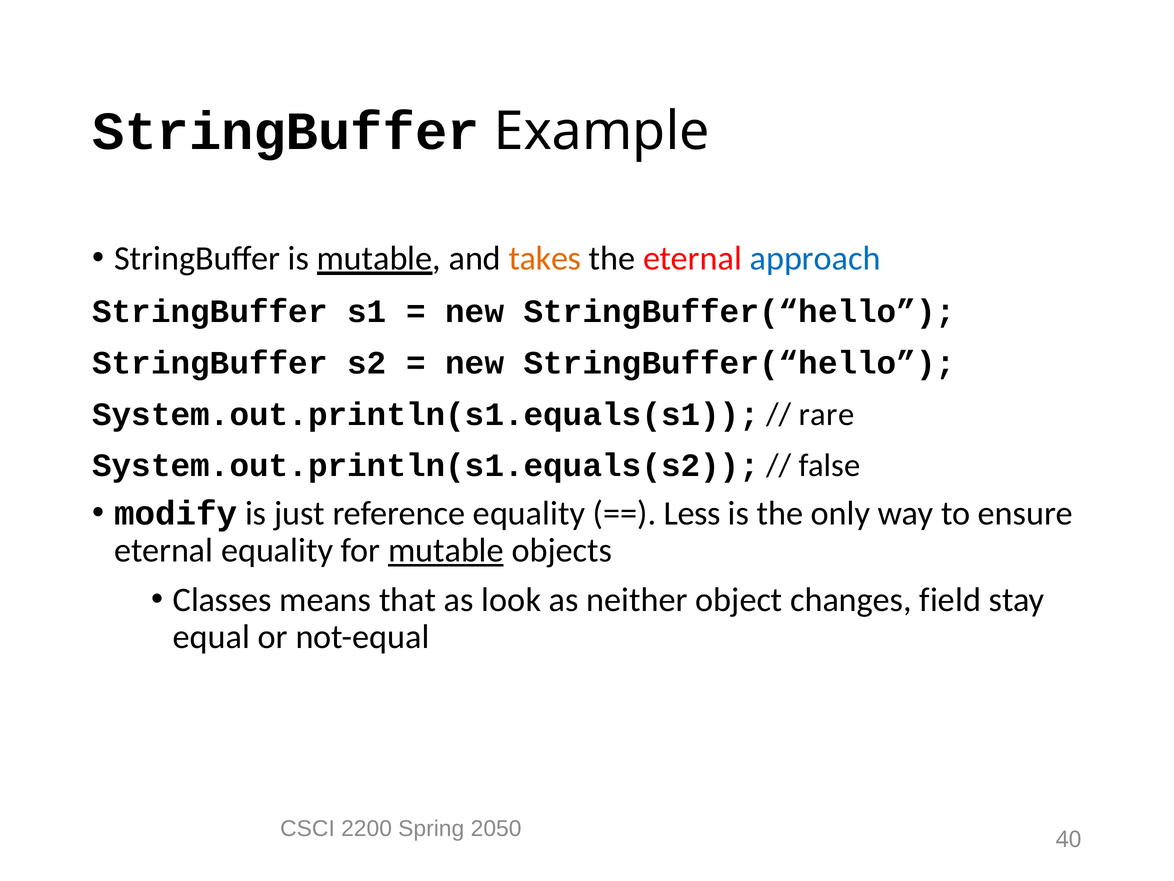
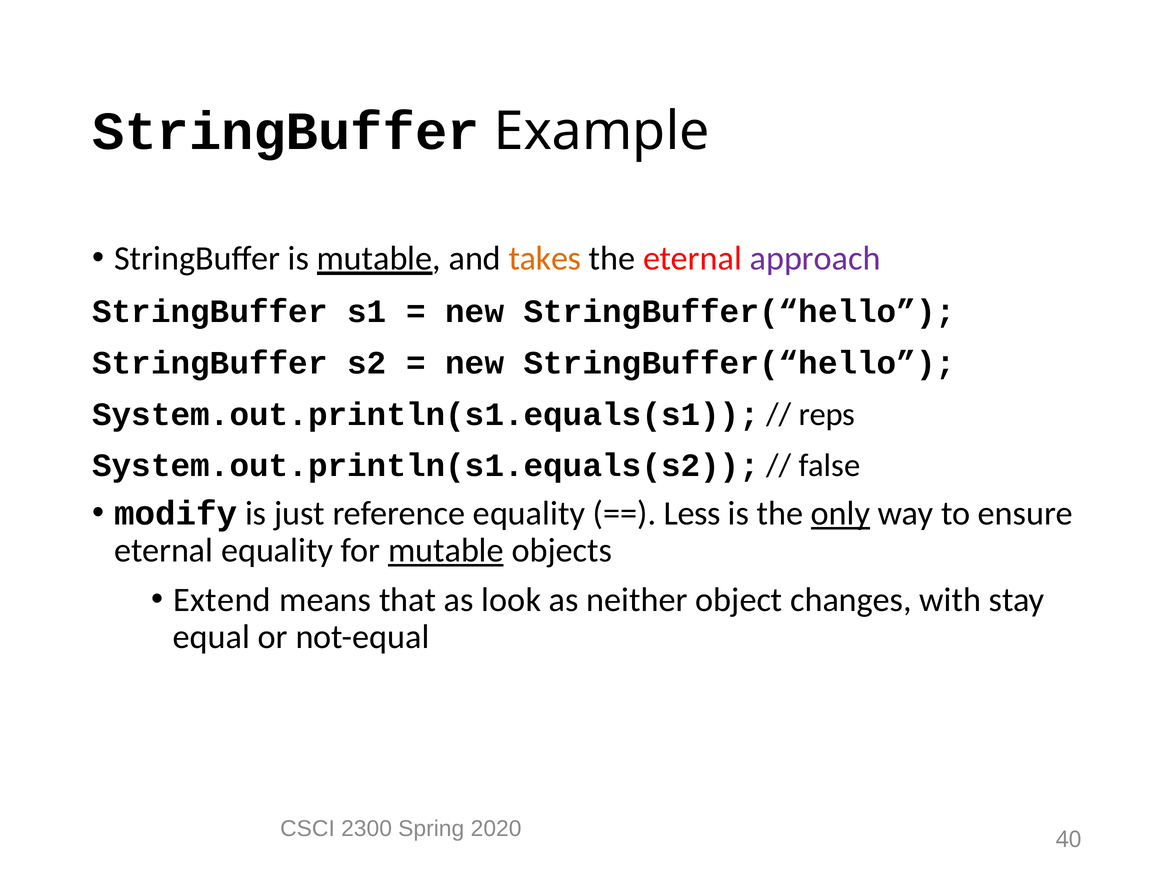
approach colour: blue -> purple
rare: rare -> reps
only underline: none -> present
Classes: Classes -> Extend
field: field -> with
2200: 2200 -> 2300
2050: 2050 -> 2020
